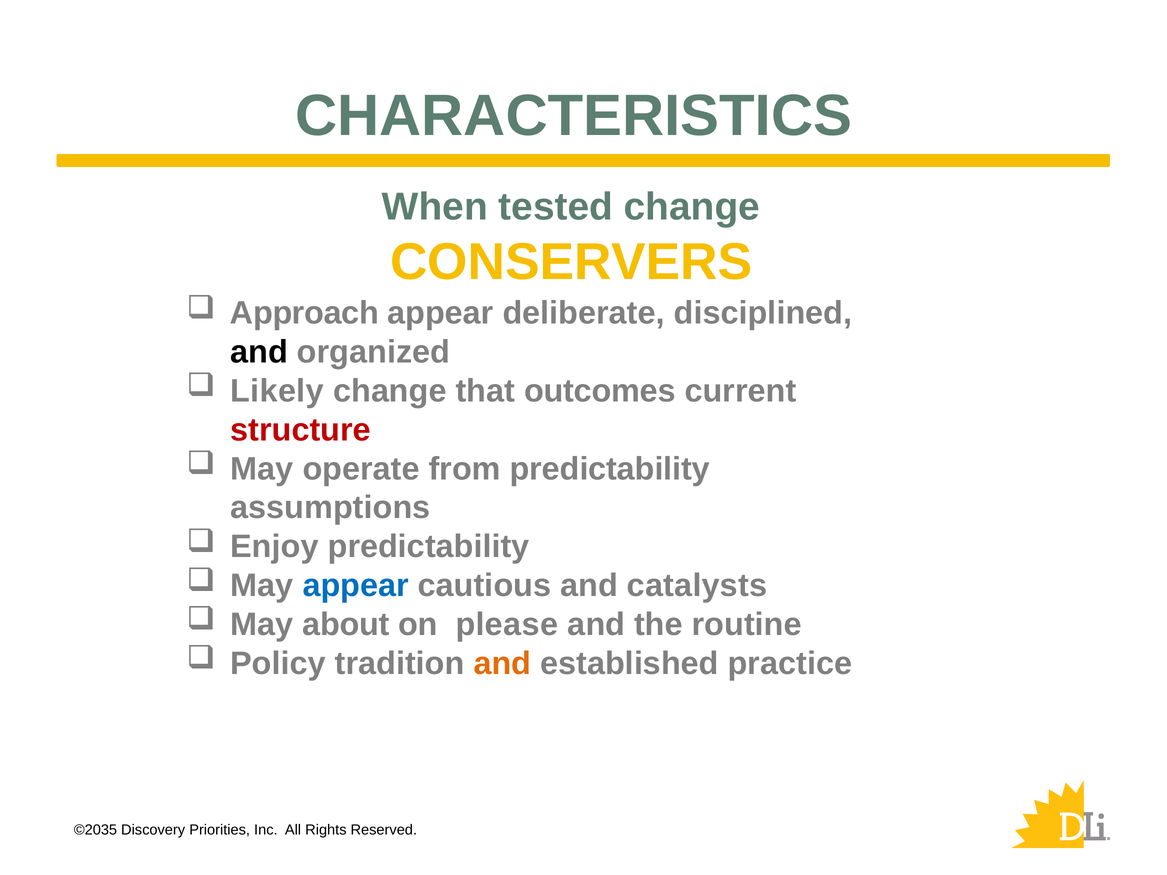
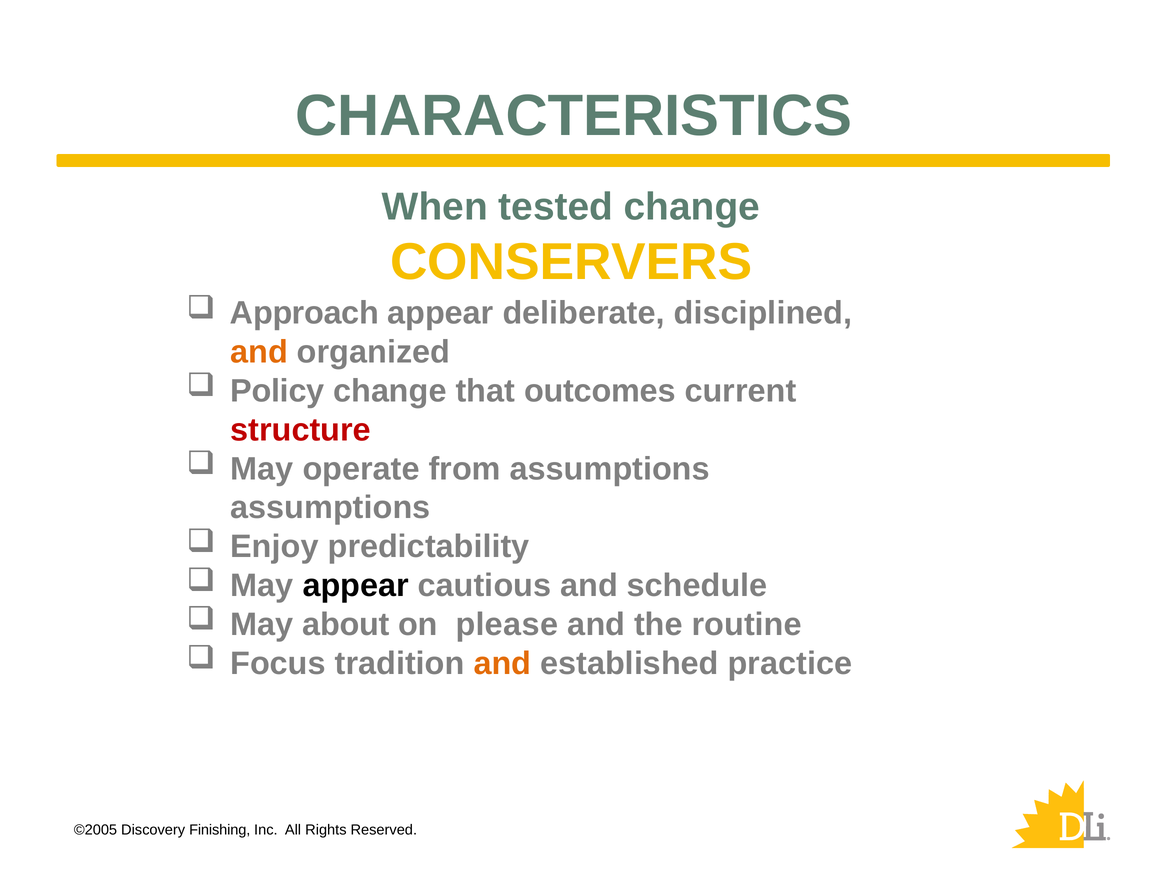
and at (259, 352) colour: black -> orange
Likely: Likely -> Policy
from predictability: predictability -> assumptions
appear at (356, 586) colour: blue -> black
catalysts: catalysts -> schedule
Policy: Policy -> Focus
©2035: ©2035 -> ©2005
Priorities: Priorities -> Finishing
